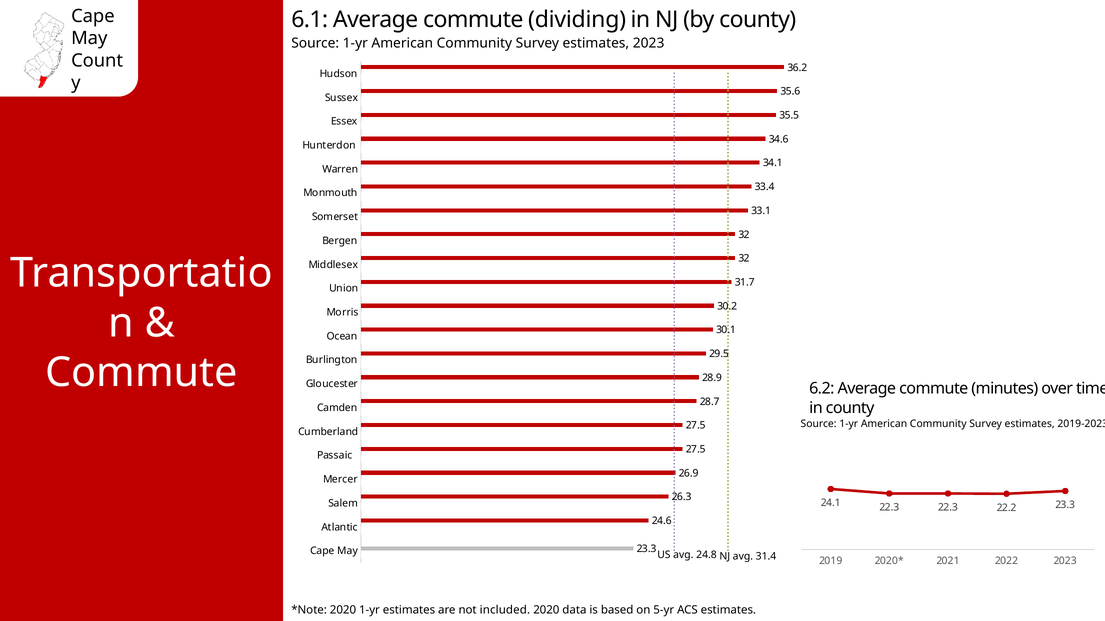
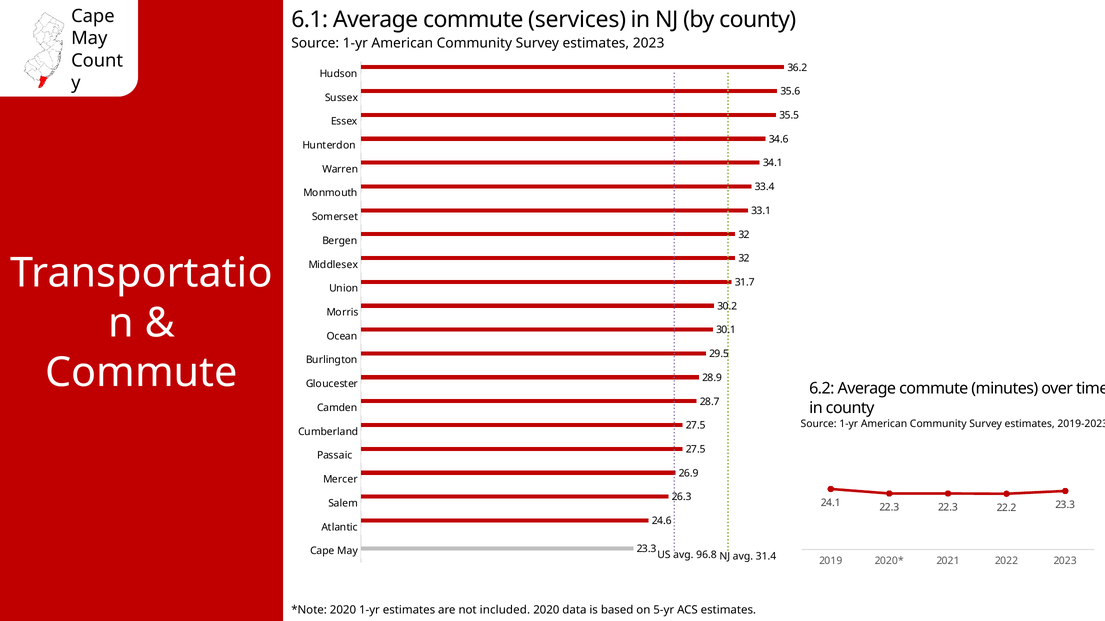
dividing: dividing -> services
24.8: 24.8 -> 96.8
